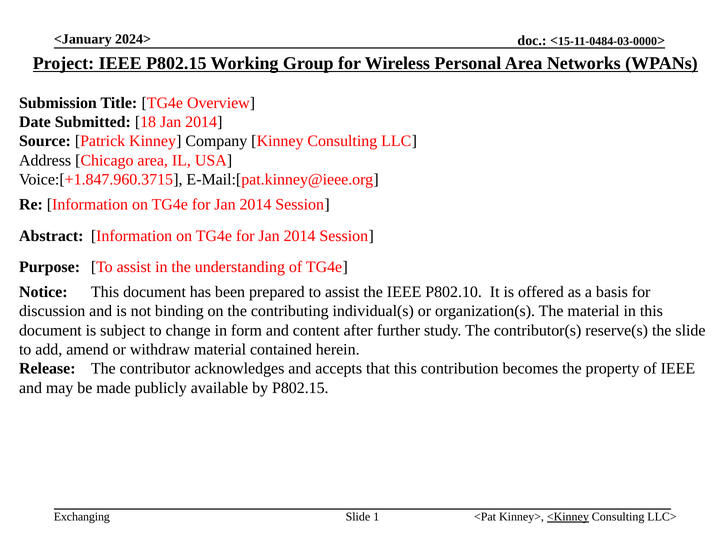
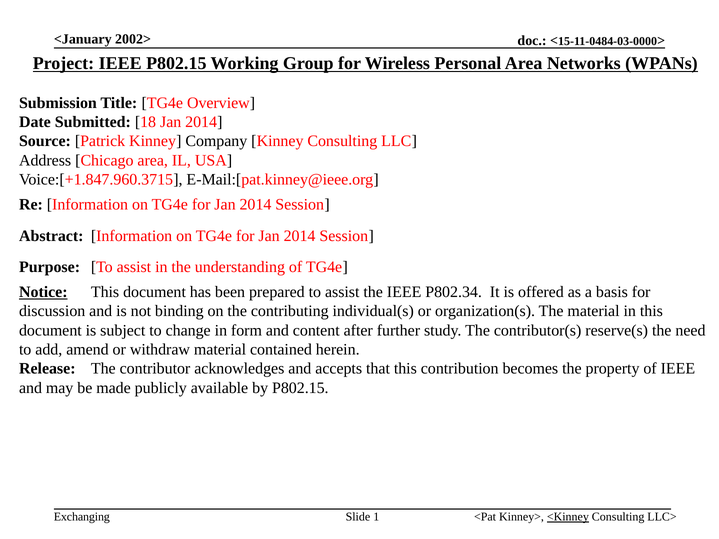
2024>: 2024> -> 2002>
Notice underline: none -> present
P802.10: P802.10 -> P802.34
the slide: slide -> need
